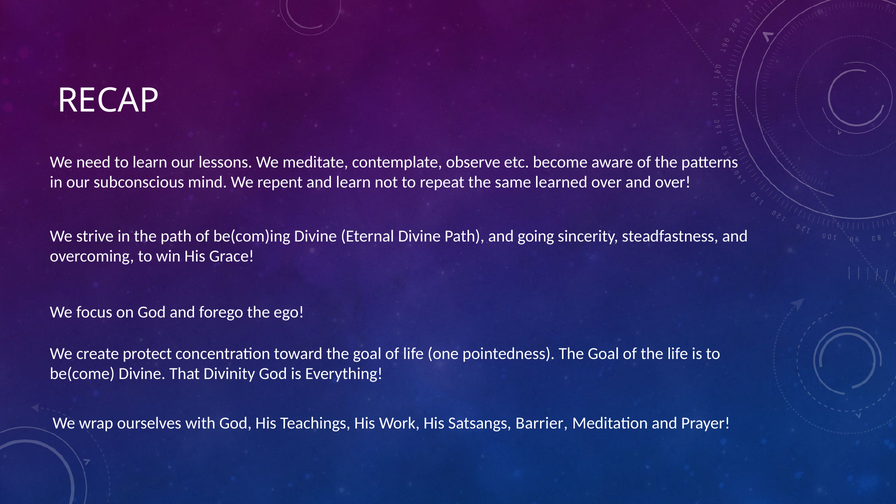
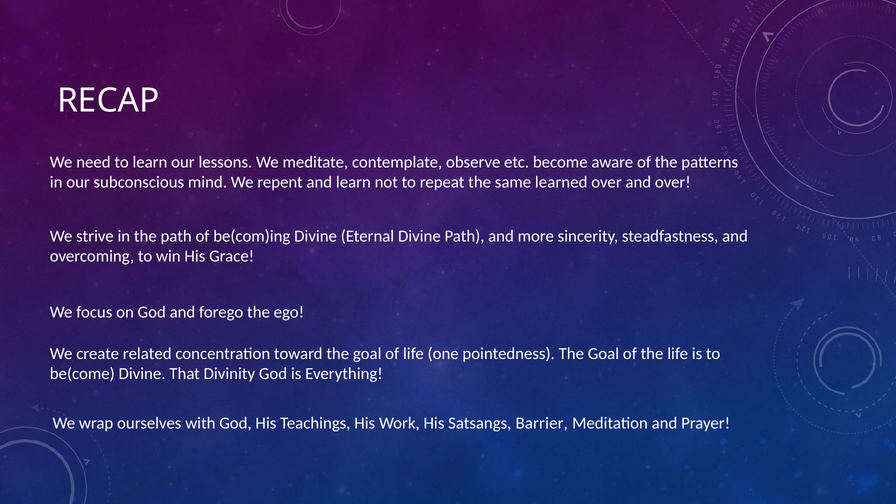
going: going -> more
protect: protect -> related
